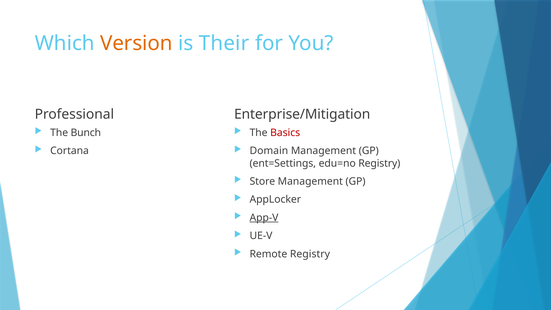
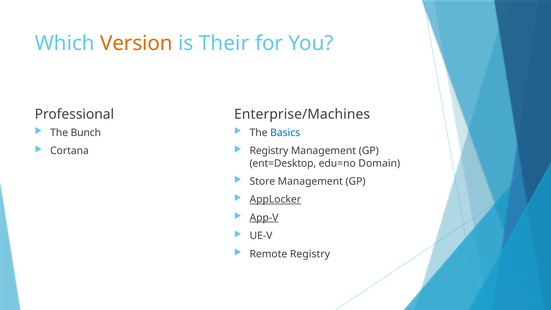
Enterprise/Mitigation: Enterprise/Mitigation -> Enterprise/Machines
Basics colour: red -> blue
Domain at (269, 151): Domain -> Registry
ent=Settings: ent=Settings -> ent=Desktop
edu=no Registry: Registry -> Domain
AppLocker underline: none -> present
